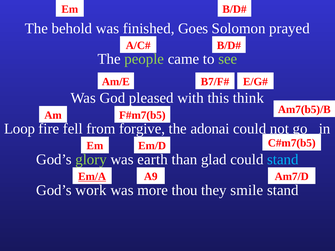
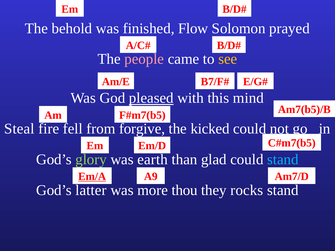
Goes: Goes -> Flow
people colour: light green -> pink
see colour: light green -> yellow
pleased underline: none -> present
think: think -> mind
Loop: Loop -> Steal
adonai: adonai -> kicked
work: work -> latter
smile: smile -> rocks
